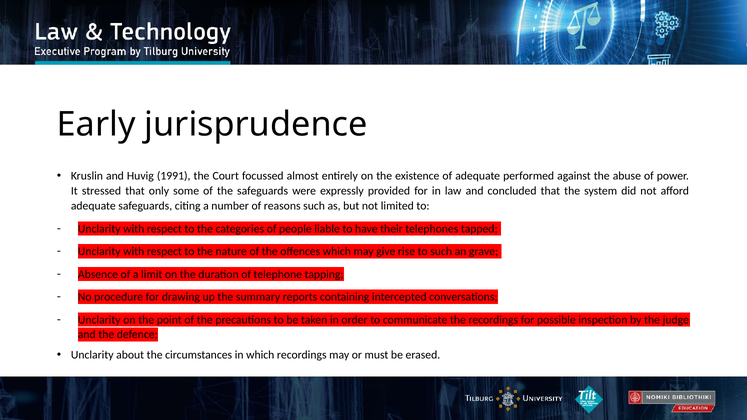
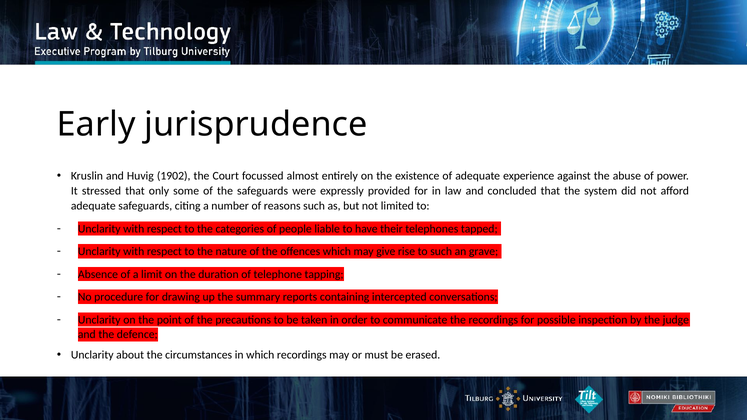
1991: 1991 -> 1902
performed: performed -> experience
